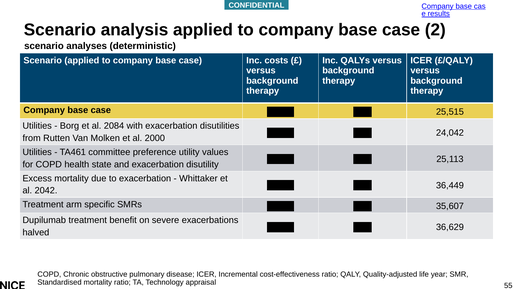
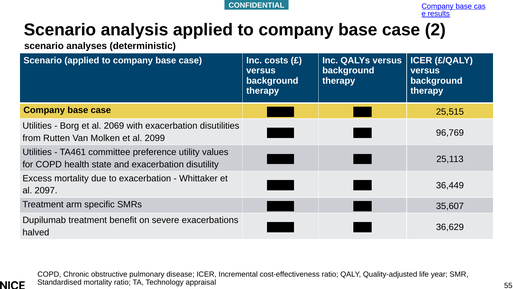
2084: 2084 -> 2069
24,042: 24,042 -> 96,769
2000: 2000 -> 2099
2042: 2042 -> 2097
